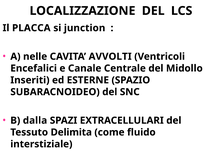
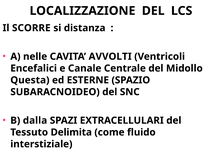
PLACCA: PLACCA -> SCORRE
junction: junction -> distanza
Inseriti: Inseriti -> Questa
